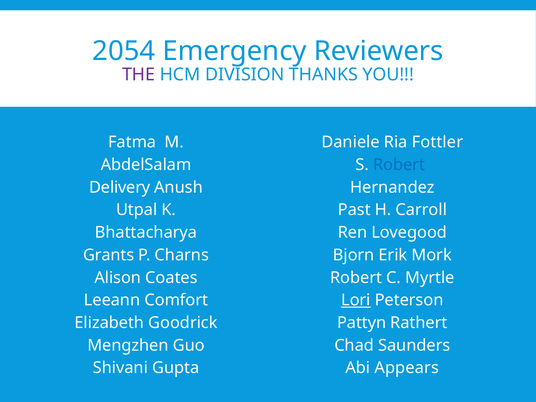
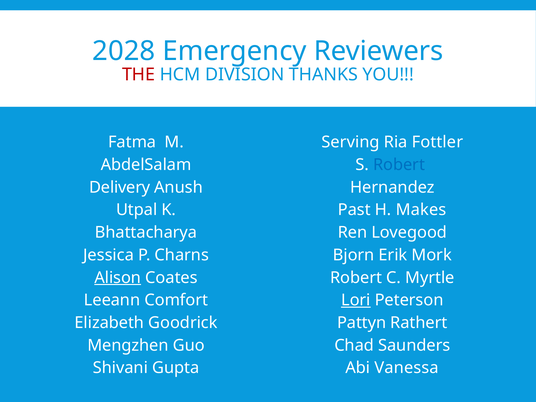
2054: 2054 -> 2028
THE colour: purple -> red
Daniele: Daniele -> Serving
Carroll: Carroll -> Makes
Grants: Grants -> Jessica
Alison underline: none -> present
Appears: Appears -> Vanessa
